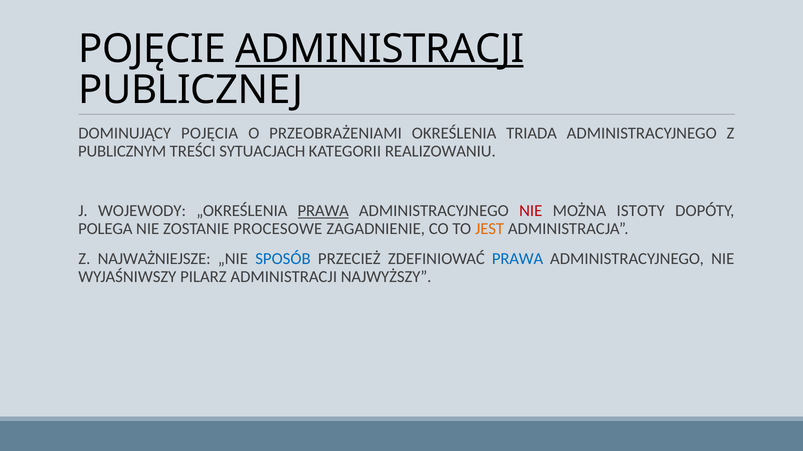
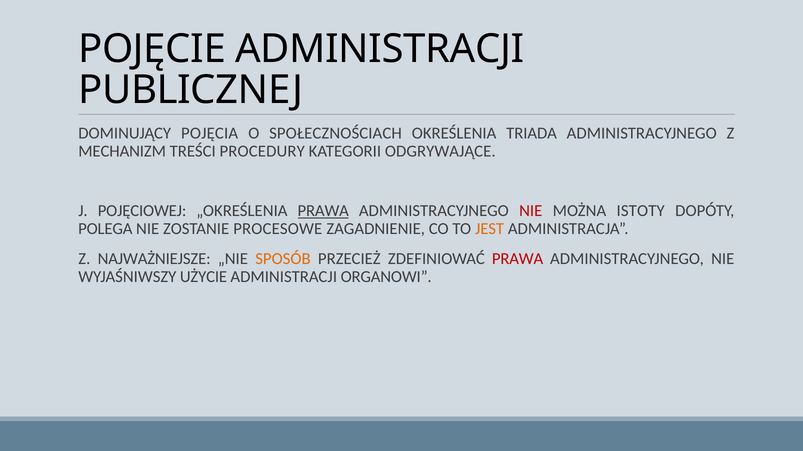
ADMINISTRACJI at (380, 49) underline: present -> none
PRZEOBRAŻENIAMI: PRZEOBRAŻENIAMI -> SPOŁECZNOŚCIACH
PUBLICZNYM: PUBLICZNYM -> MECHANIZM
SYTUACJACH: SYTUACJACH -> PROCEDURY
REALIZOWANIU: REALIZOWANIU -> ODGRYWAJĄCE
WOJEWODY: WOJEWODY -> POJĘCIOWEJ
SPOSÓB colour: blue -> orange
PRAWA at (518, 259) colour: blue -> red
PILARZ: PILARZ -> UŻYCIE
NAJWYŻSZY: NAJWYŻSZY -> ORGANOWI
